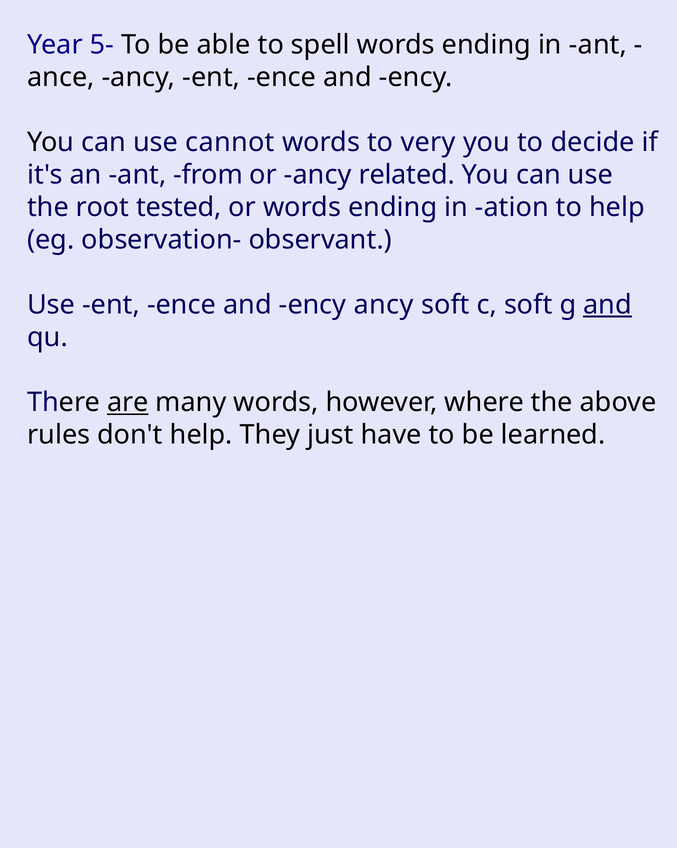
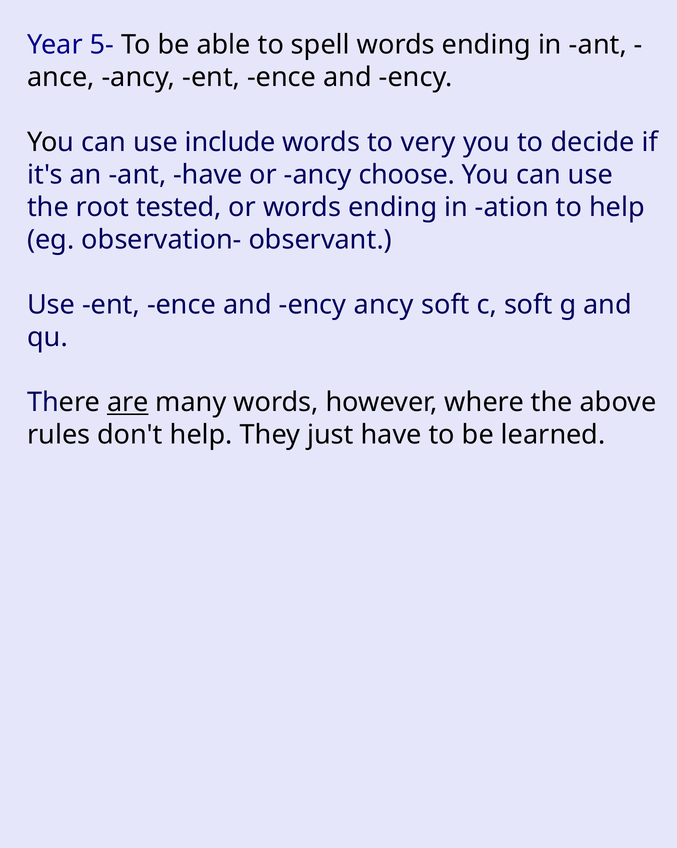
cannot: cannot -> include
ant from: from -> have
related: related -> choose
and at (607, 305) underline: present -> none
